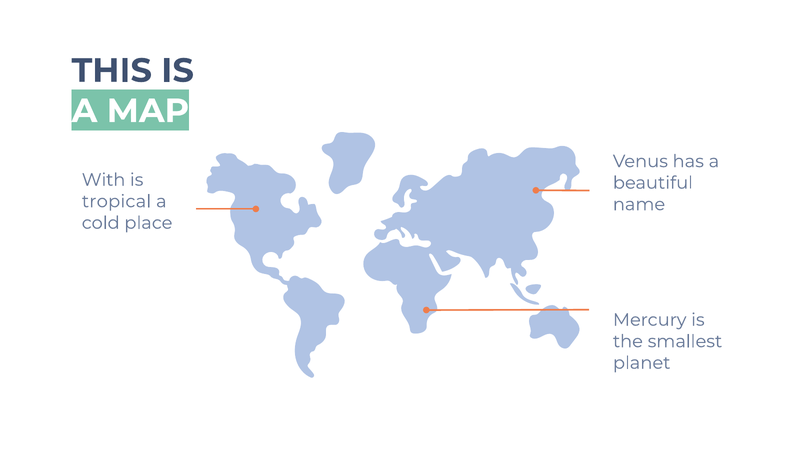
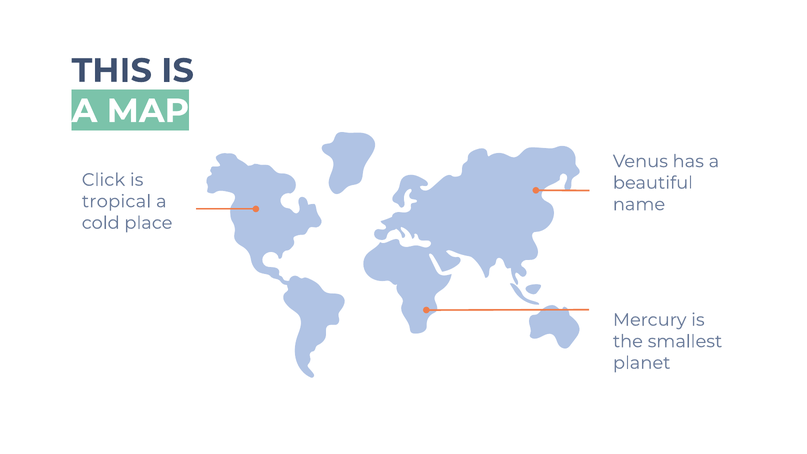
With: With -> Click
